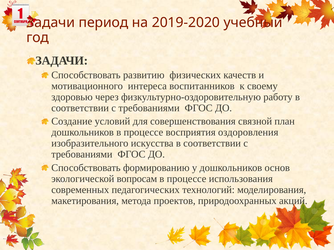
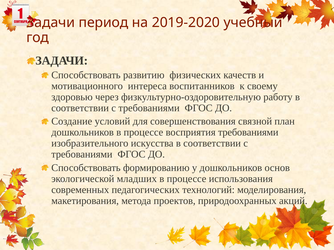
восприятия оздоровления: оздоровления -> требованиями
вопросам: вопросам -> младших
